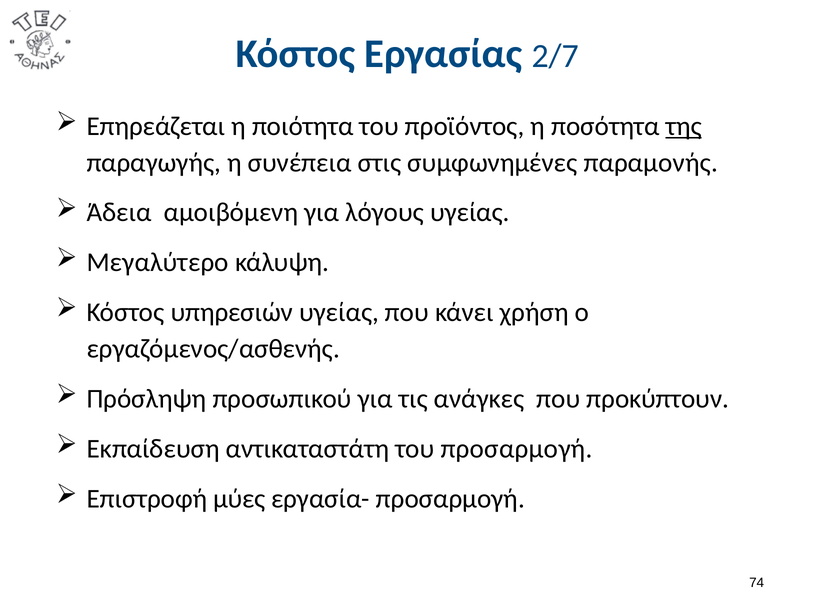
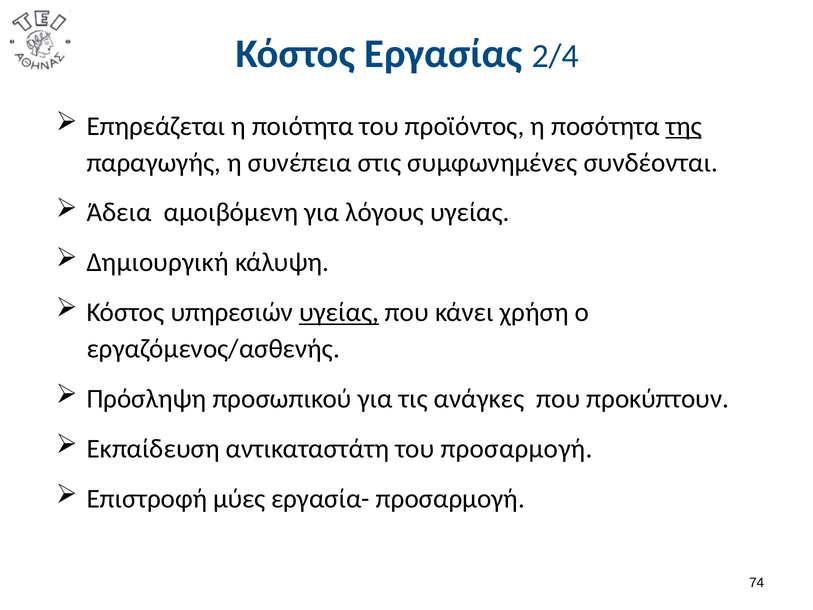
2/7: 2/7 -> 2/4
παραμονής: παραμονής -> συνδέονται
Μεγαλύτερο: Μεγαλύτερο -> Δημιουργική
υγείας at (339, 312) underline: none -> present
